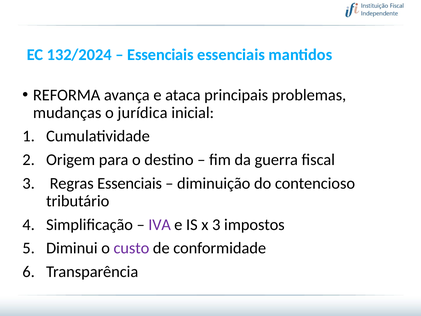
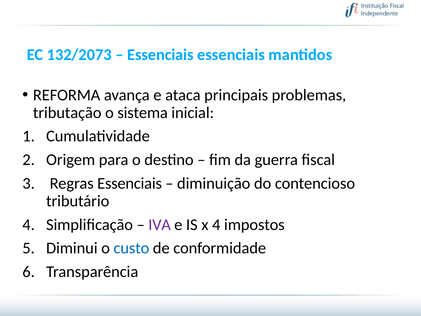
132/2024: 132/2024 -> 132/2073
mudanças: mudanças -> tributação
jurídica: jurídica -> sistema
x 3: 3 -> 4
custo colour: purple -> blue
